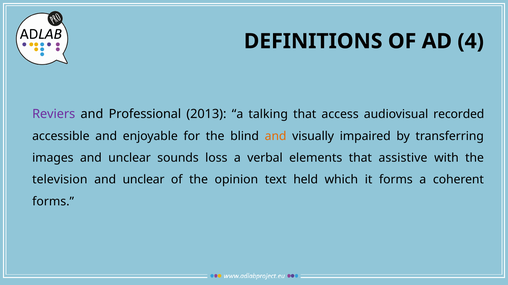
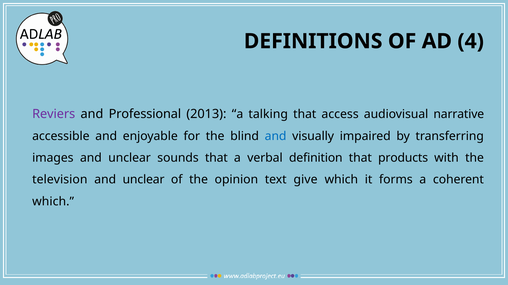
recorded: recorded -> narrative
and at (276, 136) colour: orange -> blue
sounds loss: loss -> that
elements: elements -> definition
assistive: assistive -> products
held: held -> give
forms at (53, 202): forms -> which
